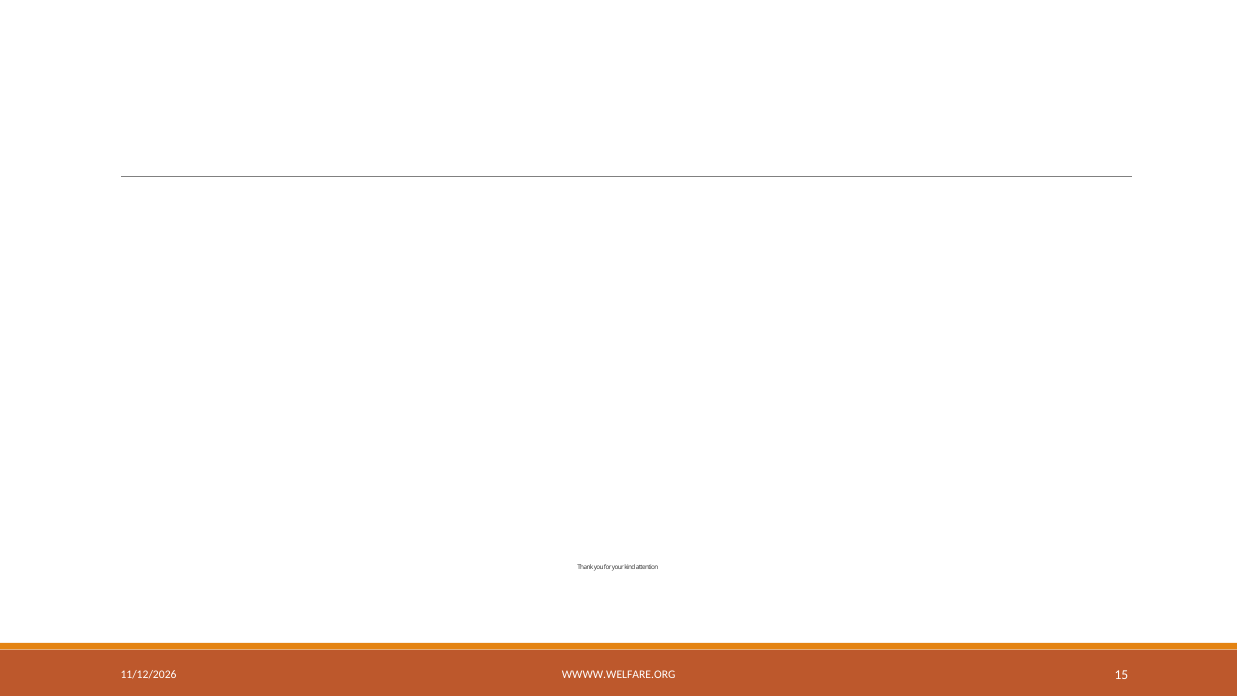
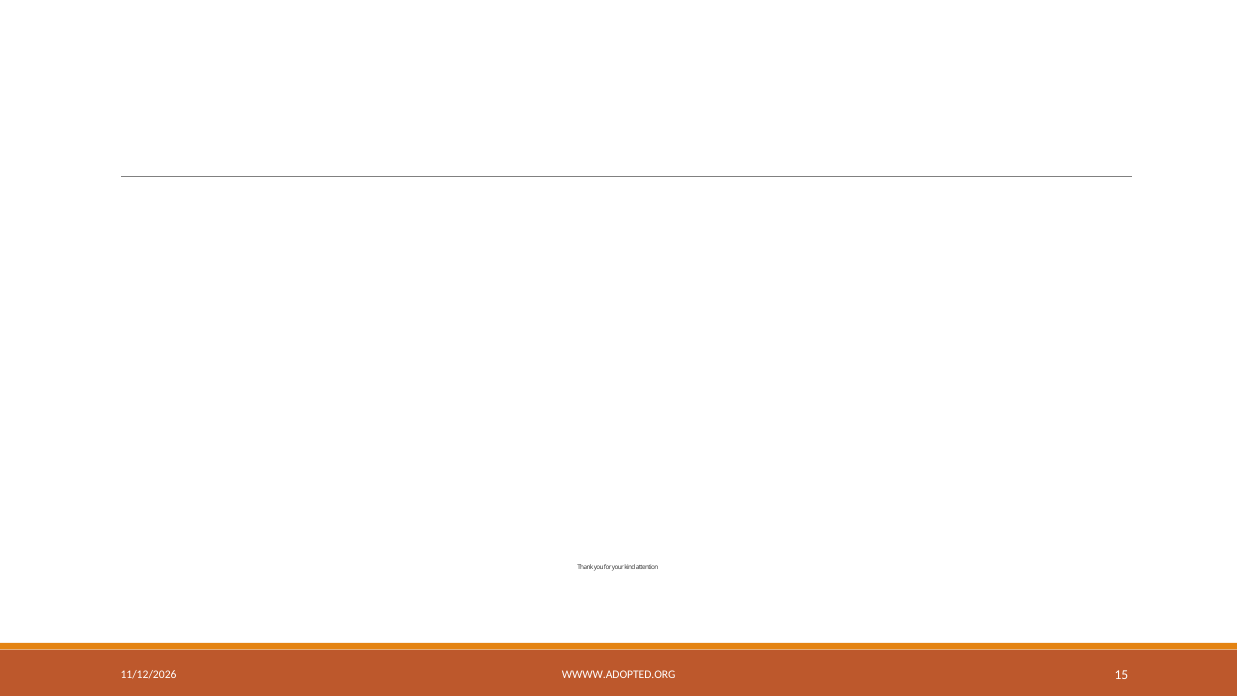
WWWW.WELFARE.ORG: WWWW.WELFARE.ORG -> WWWW.ADOPTED.ORG
